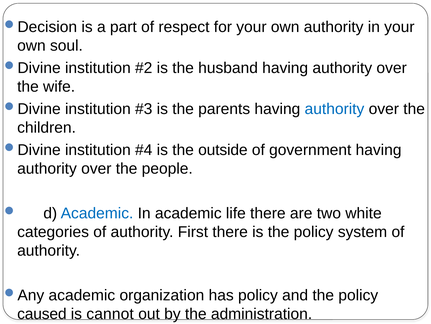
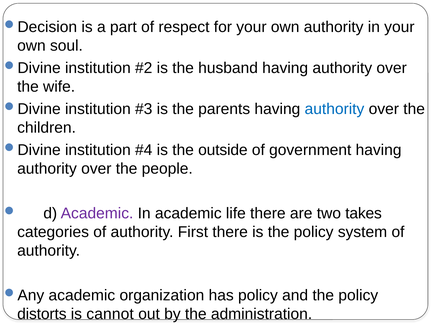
Academic at (97, 213) colour: blue -> purple
white: white -> takes
caused: caused -> distorts
